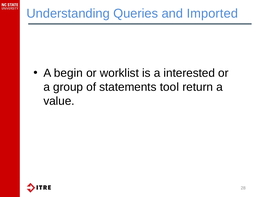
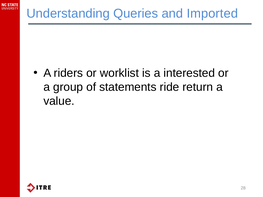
begin: begin -> riders
tool: tool -> ride
